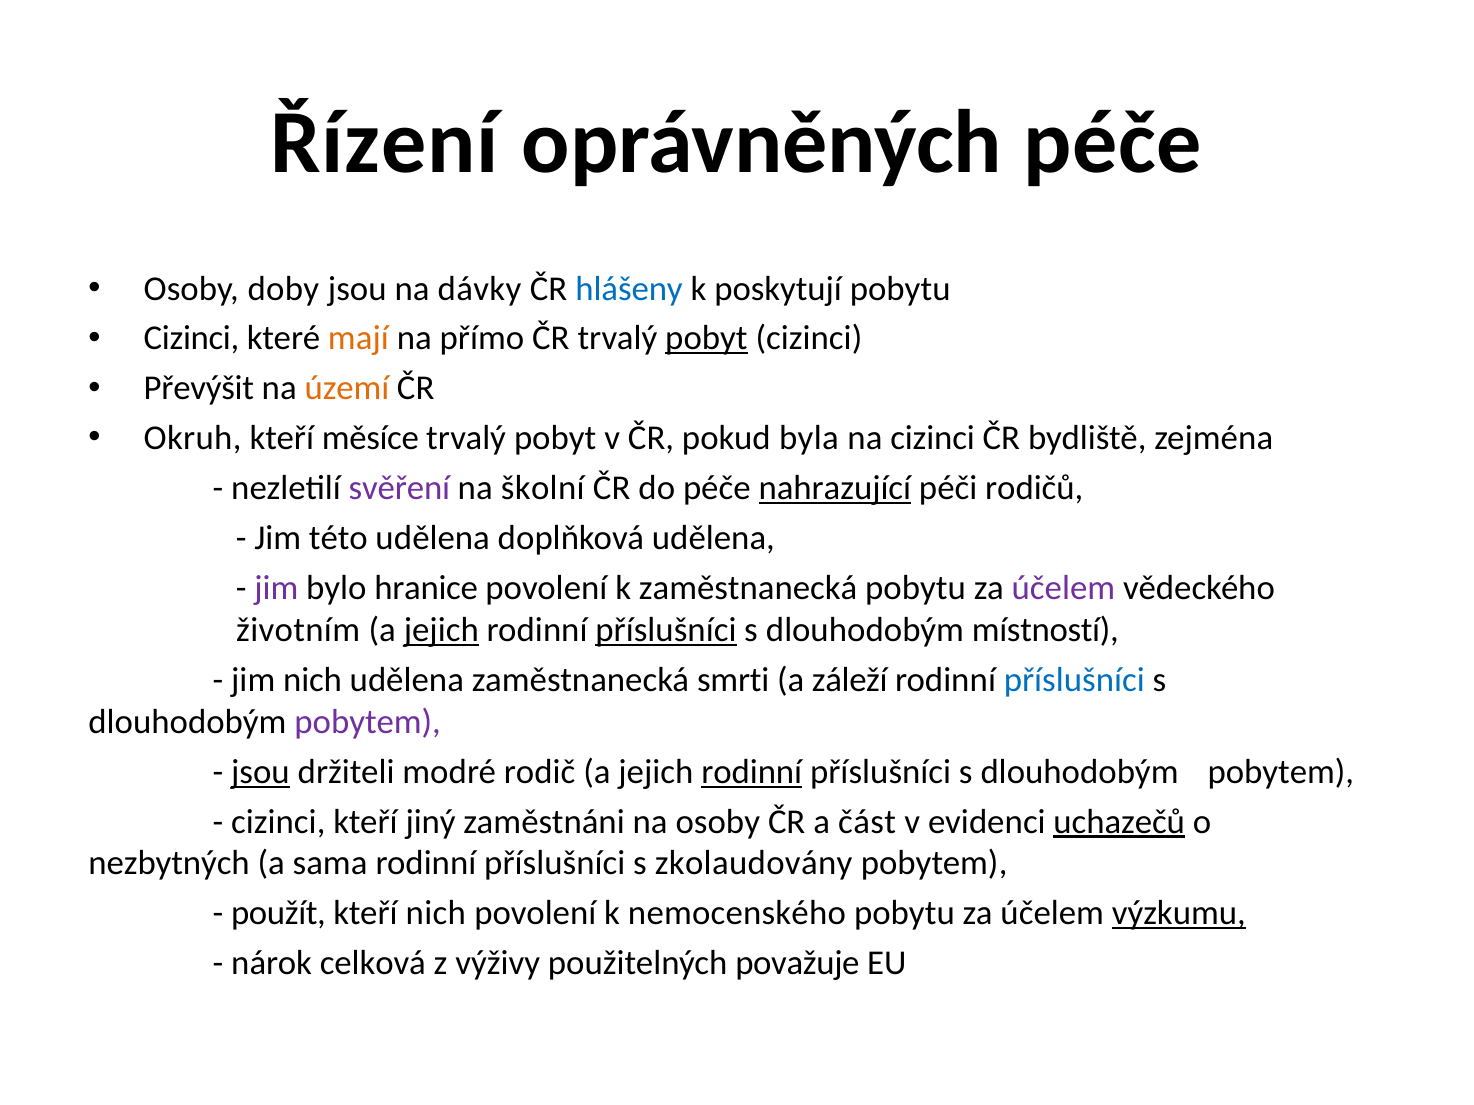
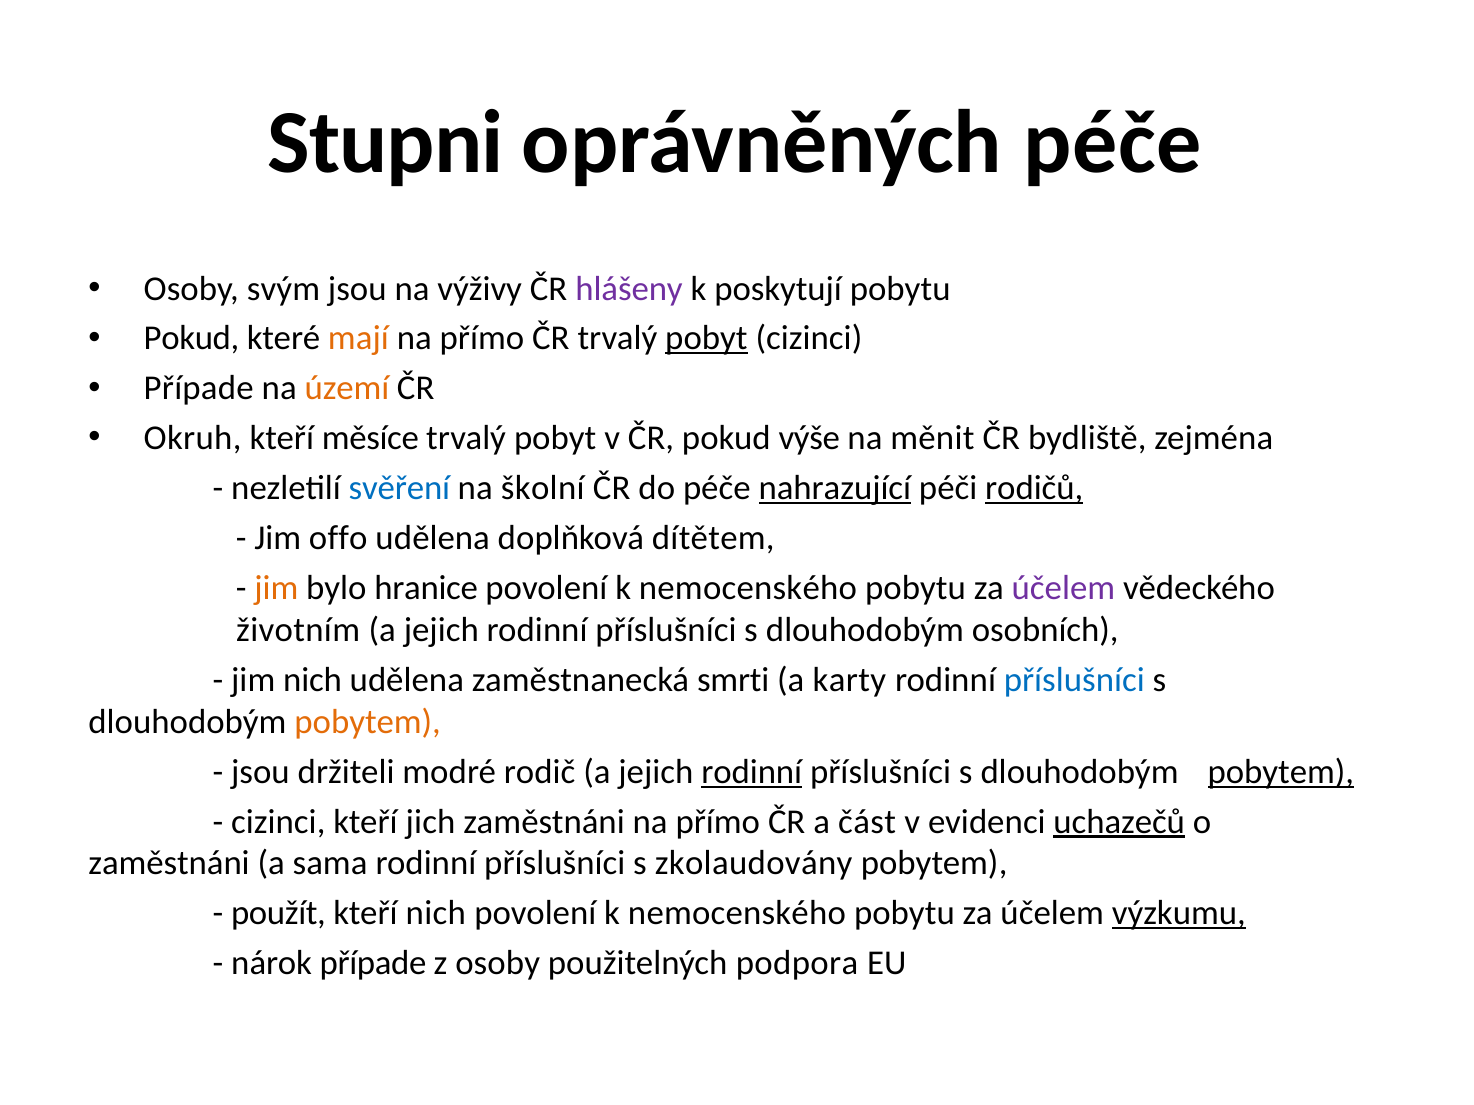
Řízení: Řízení -> Stupni
doby: doby -> svým
dávky: dávky -> výživy
hlášeny colour: blue -> purple
Cizinci at (191, 339): Cizinci -> Pokud
Převýšit at (199, 389): Převýšit -> Případe
byla: byla -> výše
na cizinci: cizinci -> měnit
svěření colour: purple -> blue
rodičů underline: none -> present
této: této -> offo
doplňková udělena: udělena -> dítětem
jim at (276, 588) colour: purple -> orange
zaměstnanecká at (748, 588): zaměstnanecká -> nemocenského
jejich at (441, 630) underline: present -> none
příslušníci at (666, 630) underline: present -> none
místností: místností -> osobních
záleží: záleží -> karty
pobytem at (368, 722) colour: purple -> orange
jsou at (260, 772) underline: present -> none
pobytem at (1281, 772) underline: none -> present
jiný: jiný -> jich
zaměstnáni na osoby: osoby -> přímo
nezbytných at (169, 864): nezbytných -> zaměstnáni
nárok celková: celková -> případe
z výživy: výživy -> osoby
považuje: považuje -> podpora
